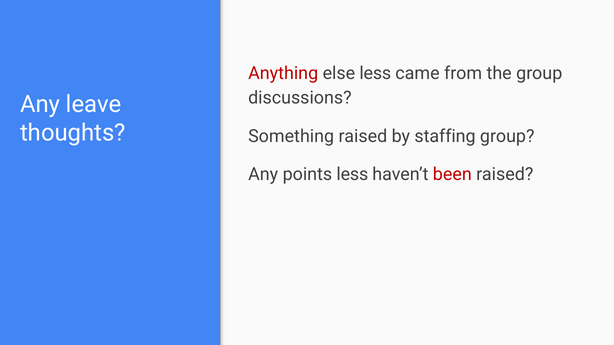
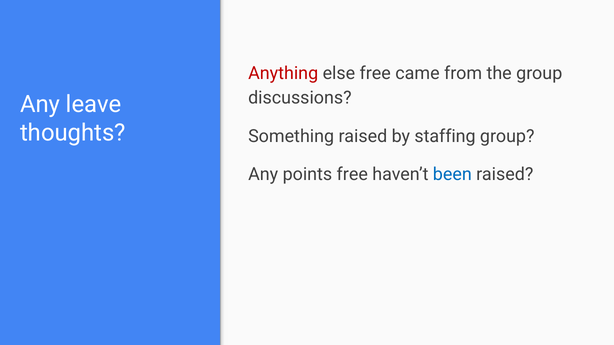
else less: less -> free
points less: less -> free
been colour: red -> blue
